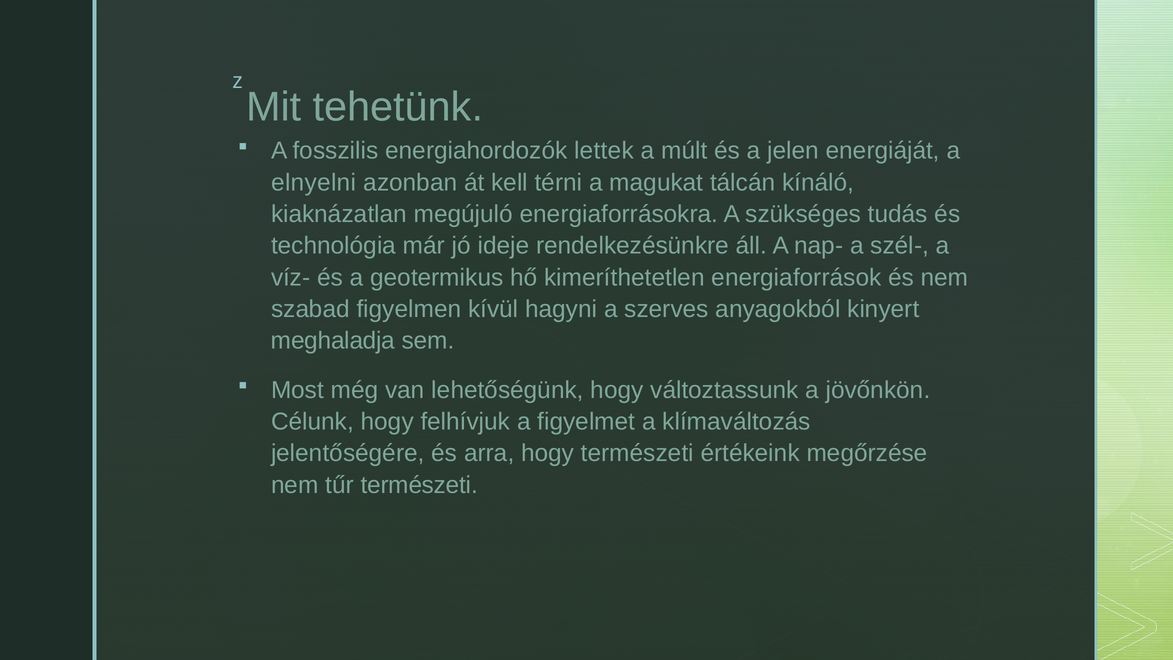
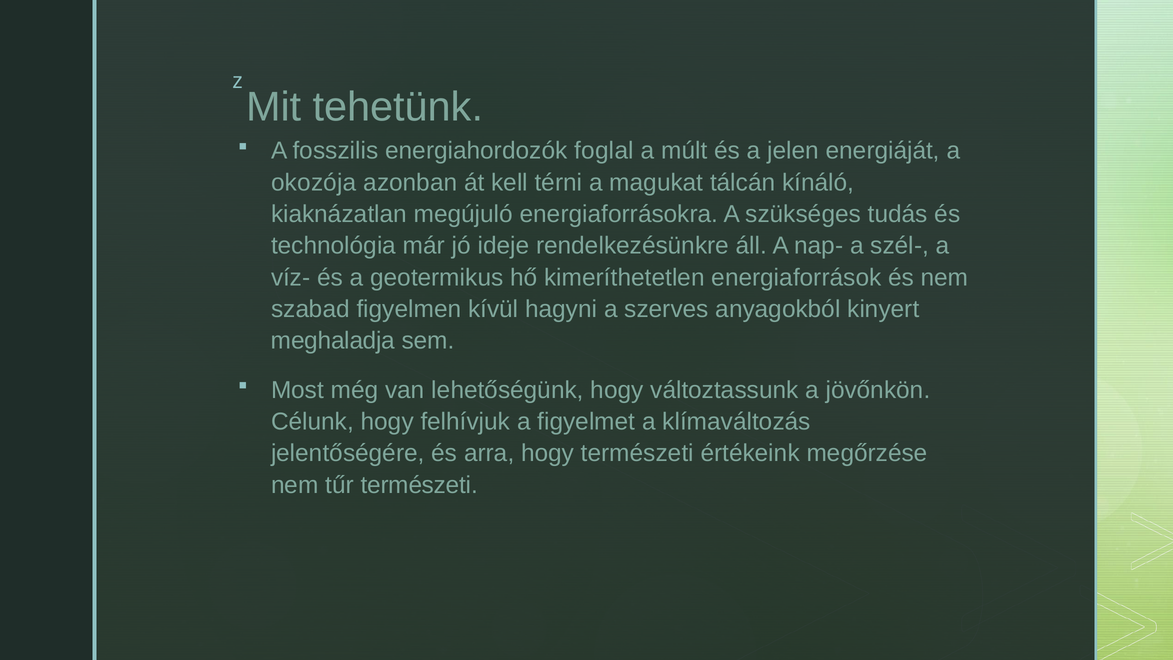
lettek: lettek -> foglal
elnyelni: elnyelni -> okozója
